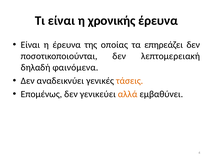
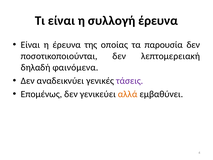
χρονικής: χρονικής -> συλλογή
επηρεάζει: επηρεάζει -> παρουσία
τάσεις colour: orange -> purple
